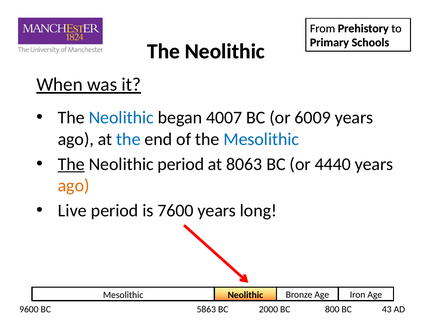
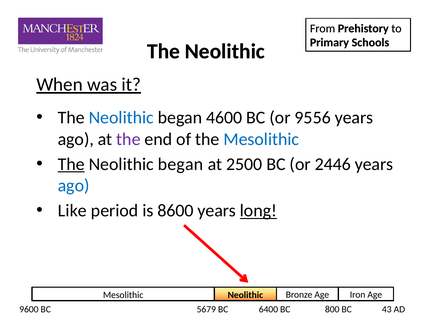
4007: 4007 -> 4600
6009: 6009 -> 9556
the at (128, 139) colour: blue -> purple
period at (181, 164): period -> began
8063: 8063 -> 2500
4440: 4440 -> 2446
ago at (74, 185) colour: orange -> blue
Live: Live -> Like
7600: 7600 -> 8600
long underline: none -> present
5863: 5863 -> 5679
2000: 2000 -> 6400
